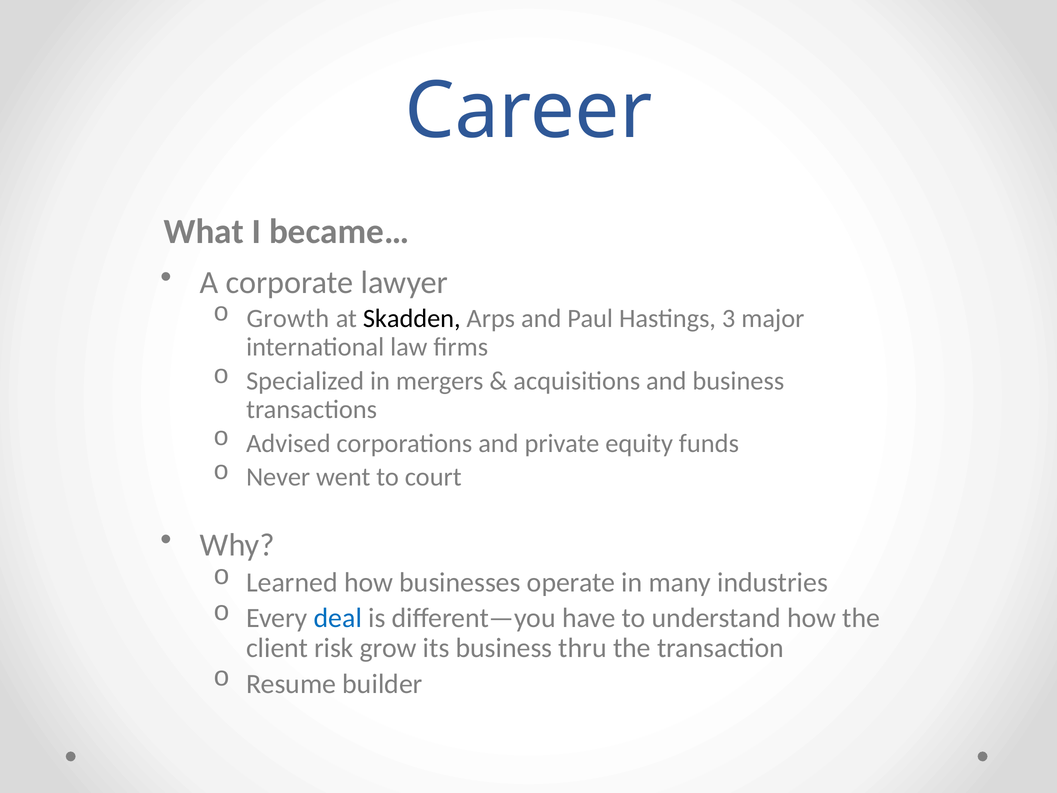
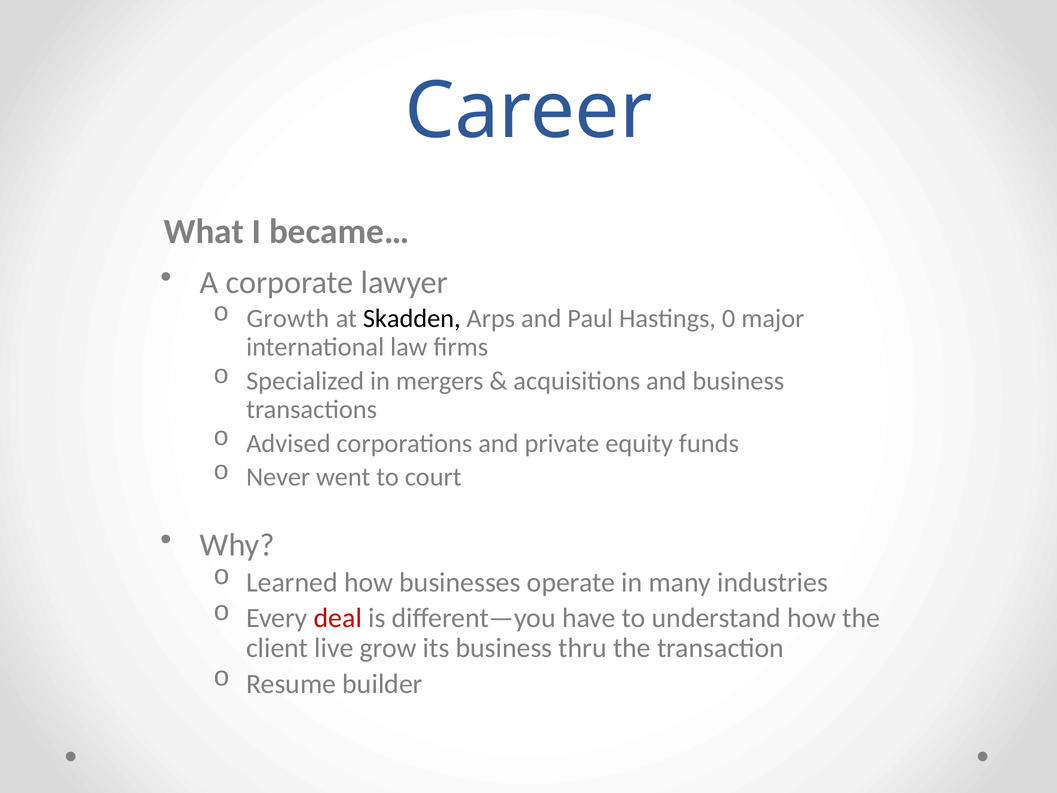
3: 3 -> 0
deal colour: blue -> red
risk: risk -> live
